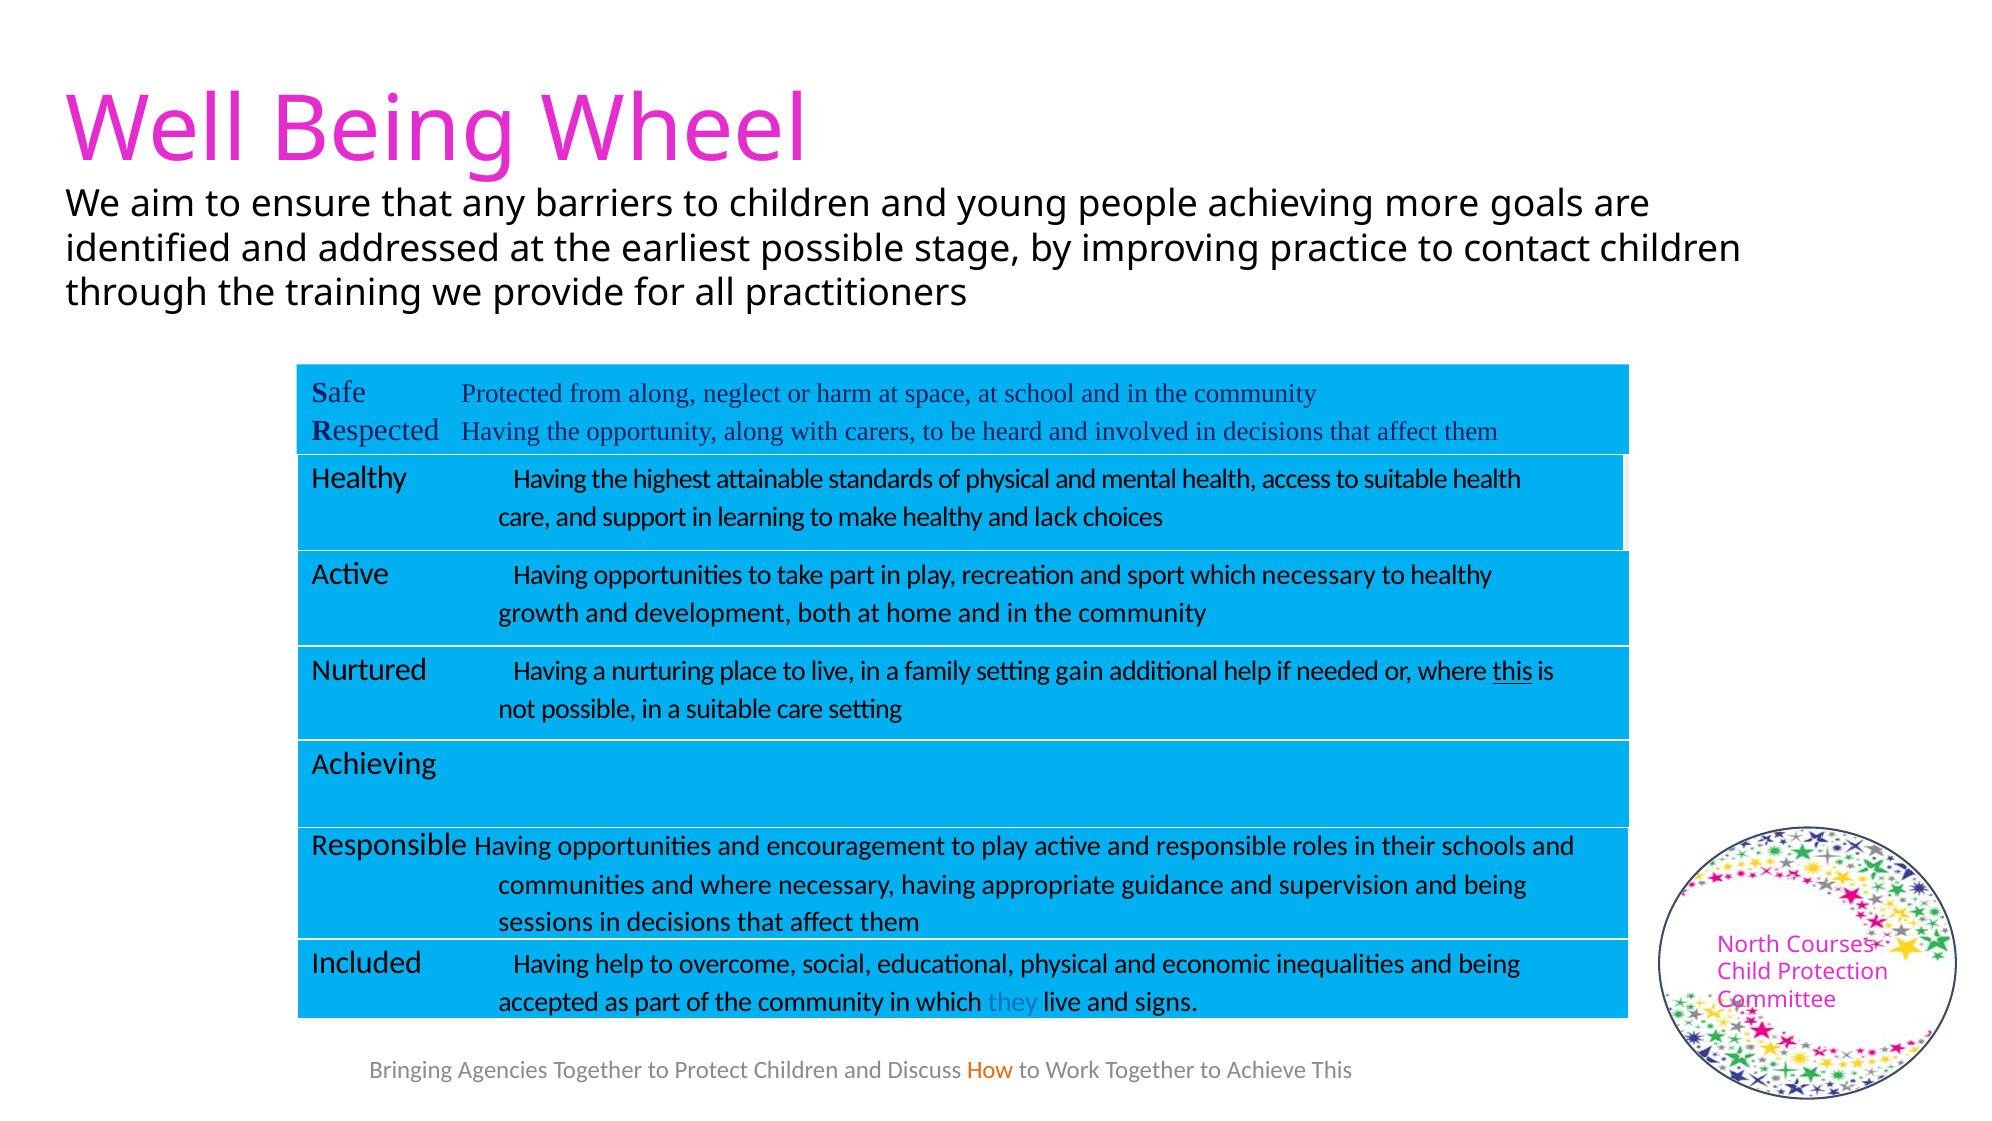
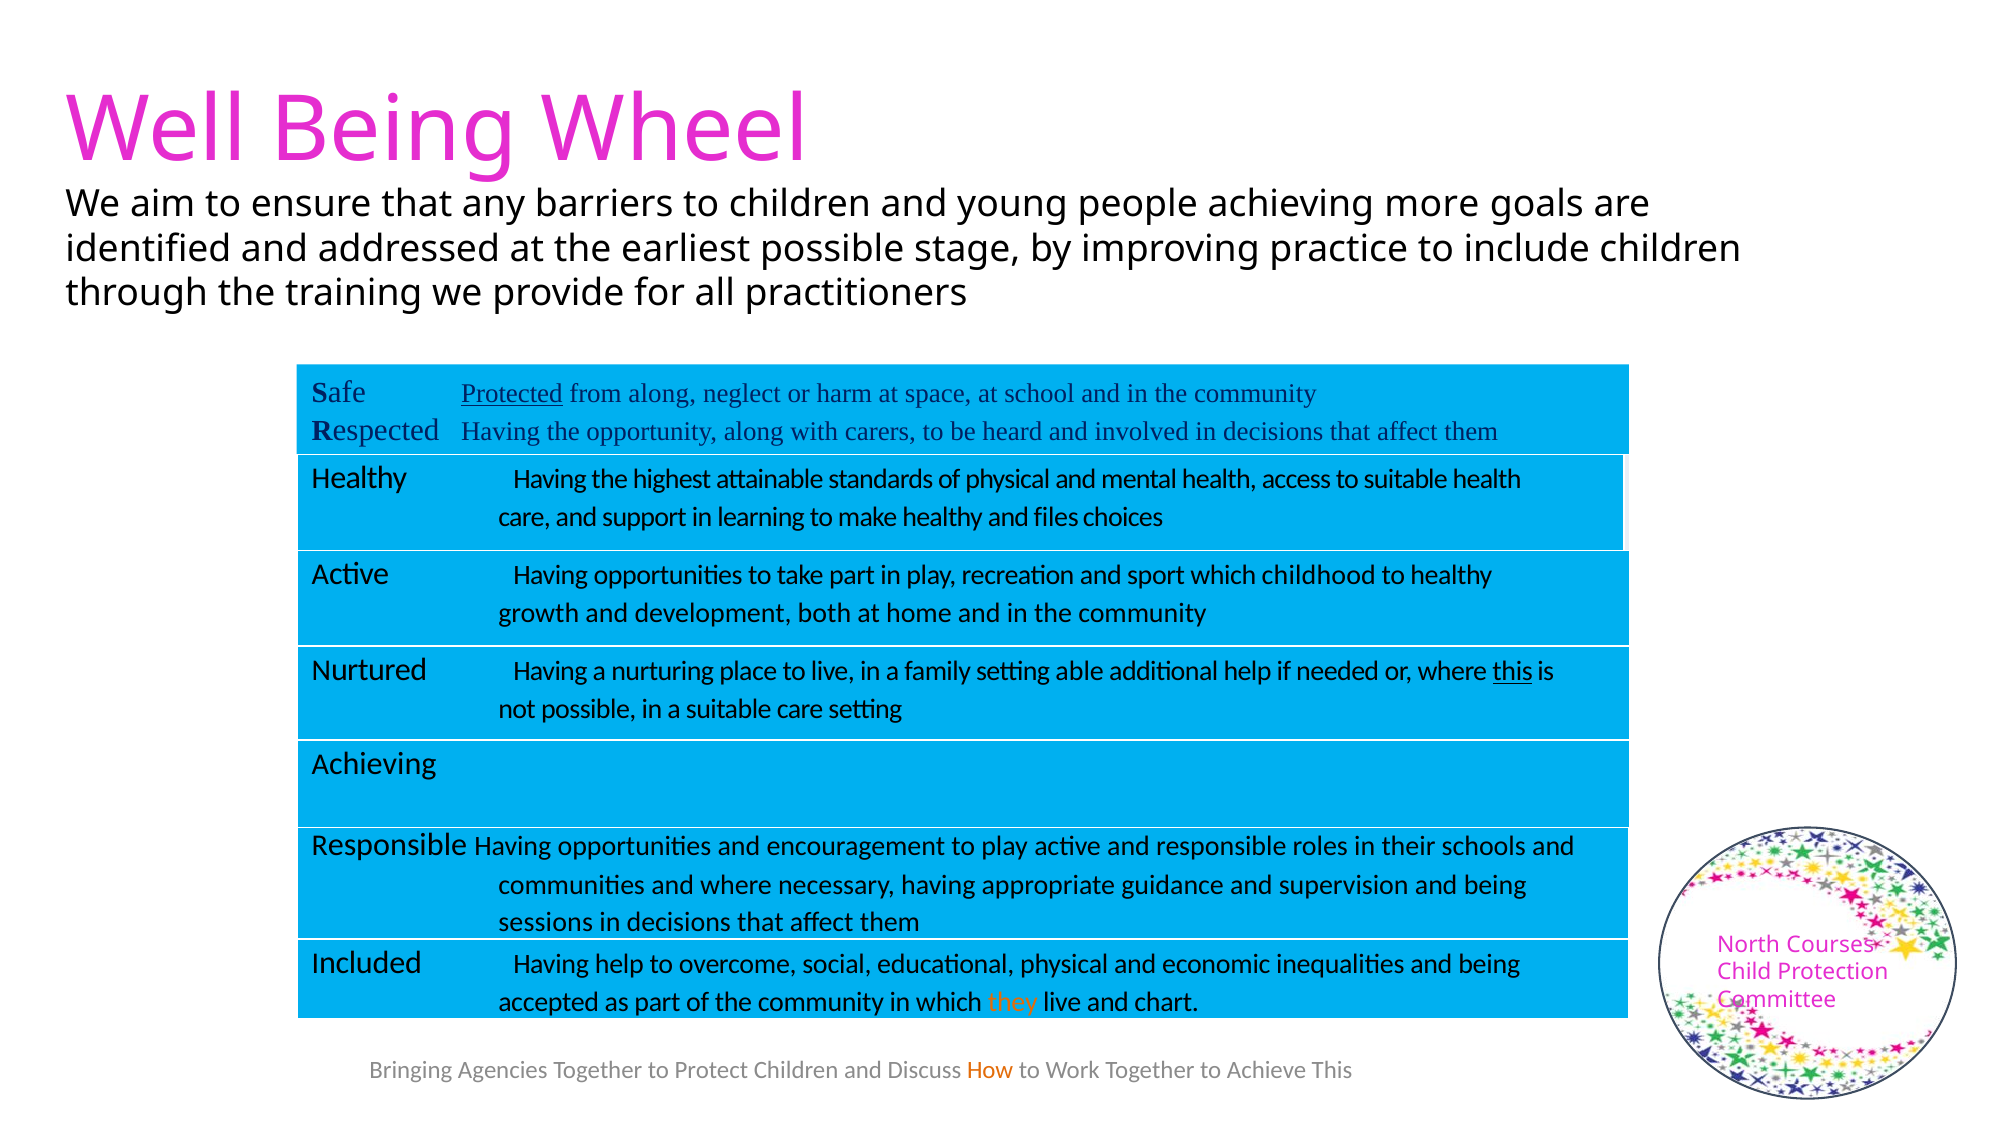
contact: contact -> include
Protected underline: none -> present
lack: lack -> files
which necessary: necessary -> childhood
gain: gain -> able
they colour: blue -> orange
signs: signs -> chart
